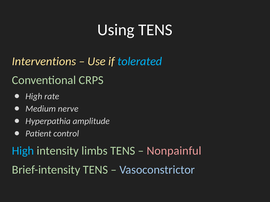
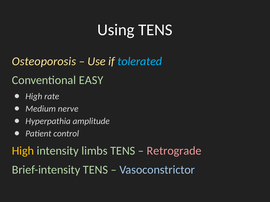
Interventions: Interventions -> Osteoporosis
CRPS: CRPS -> EASY
High at (23, 151) colour: light blue -> yellow
Nonpainful: Nonpainful -> Retrograde
